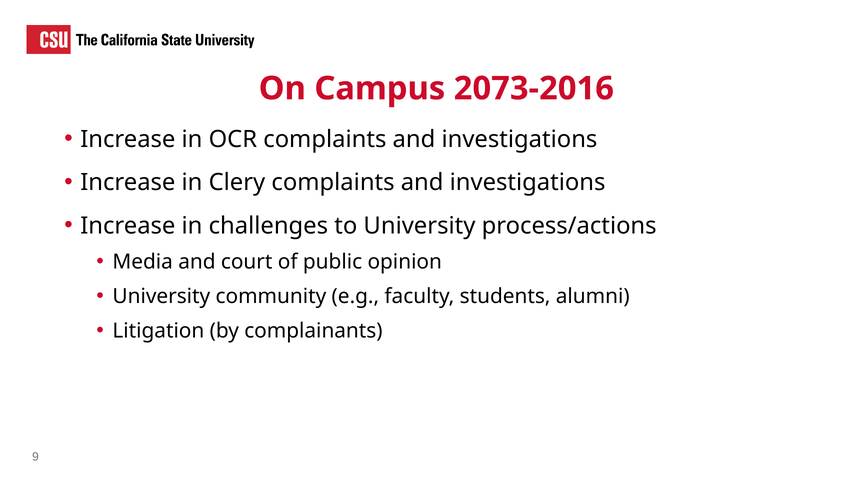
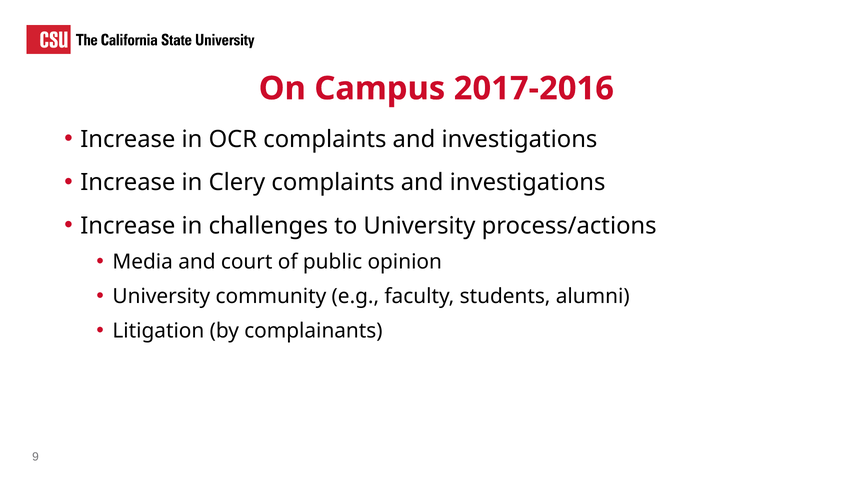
2073-2016: 2073-2016 -> 2017-2016
